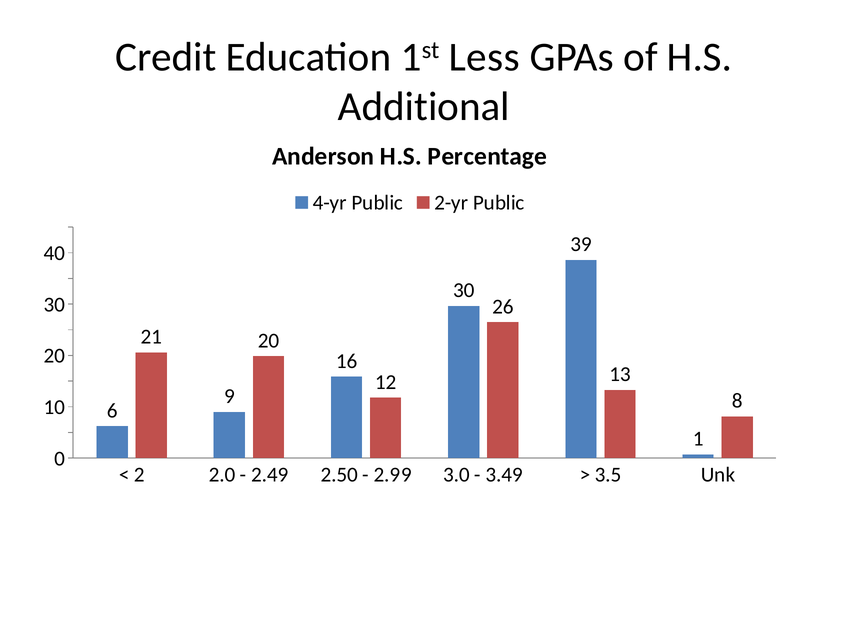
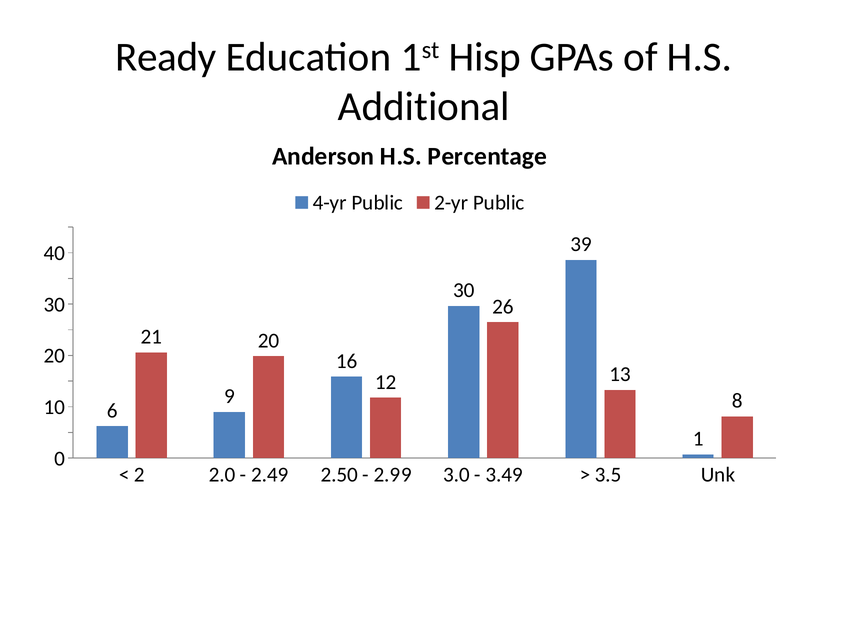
Credit: Credit -> Ready
Less: Less -> Hisp
